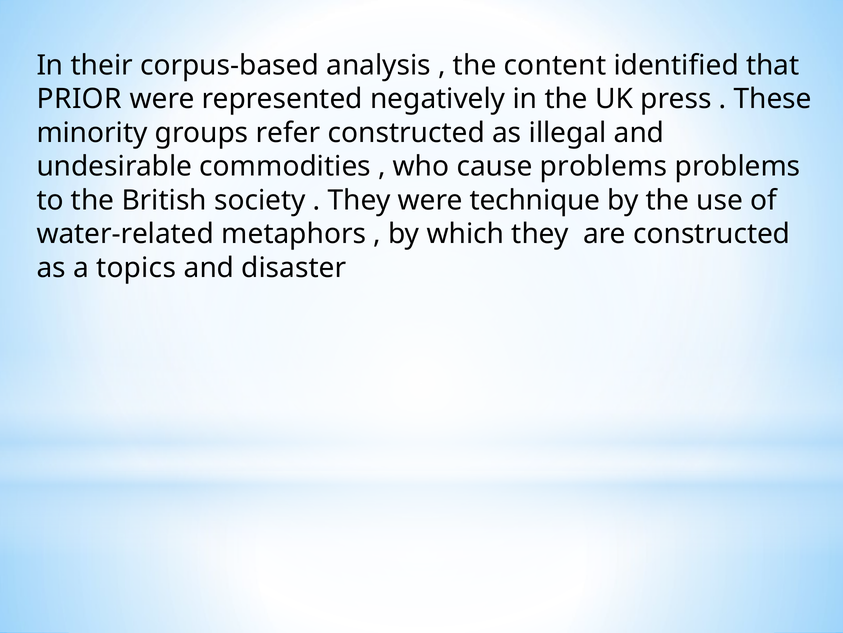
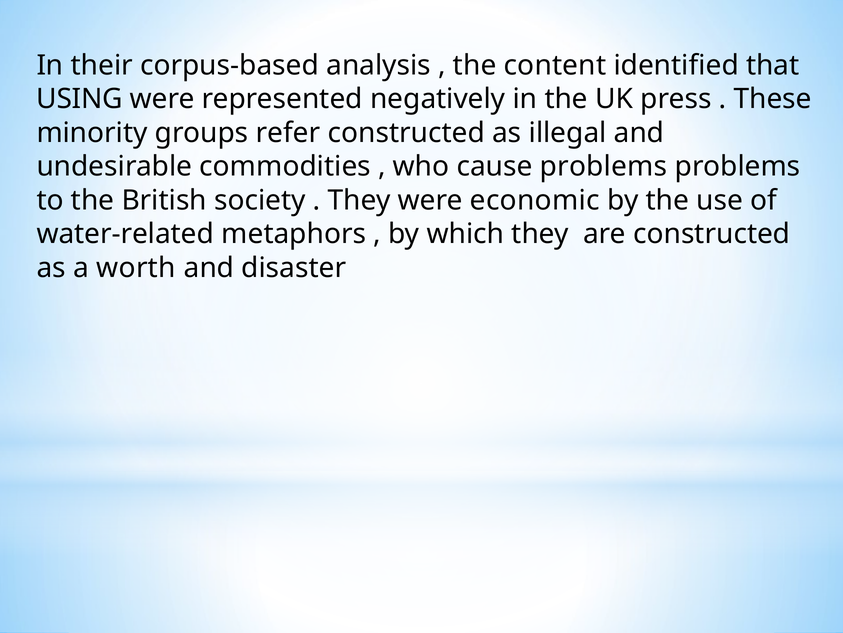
PRIOR: PRIOR -> USING
technique: technique -> economic
topics: topics -> worth
